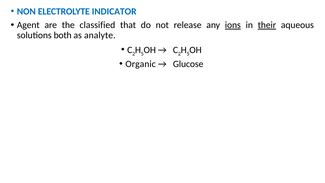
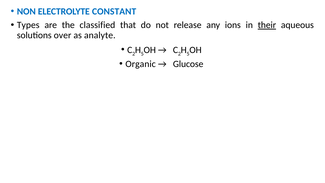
INDICATOR: INDICATOR -> CONSTANT
Agent: Agent -> Types
ions underline: present -> none
both: both -> over
